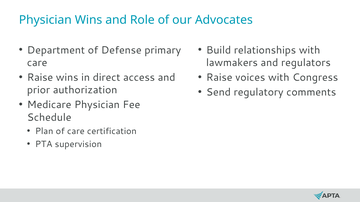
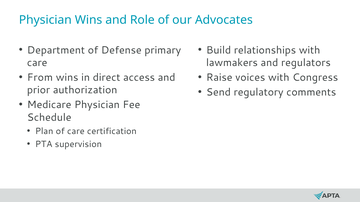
Raise at (40, 78): Raise -> From
